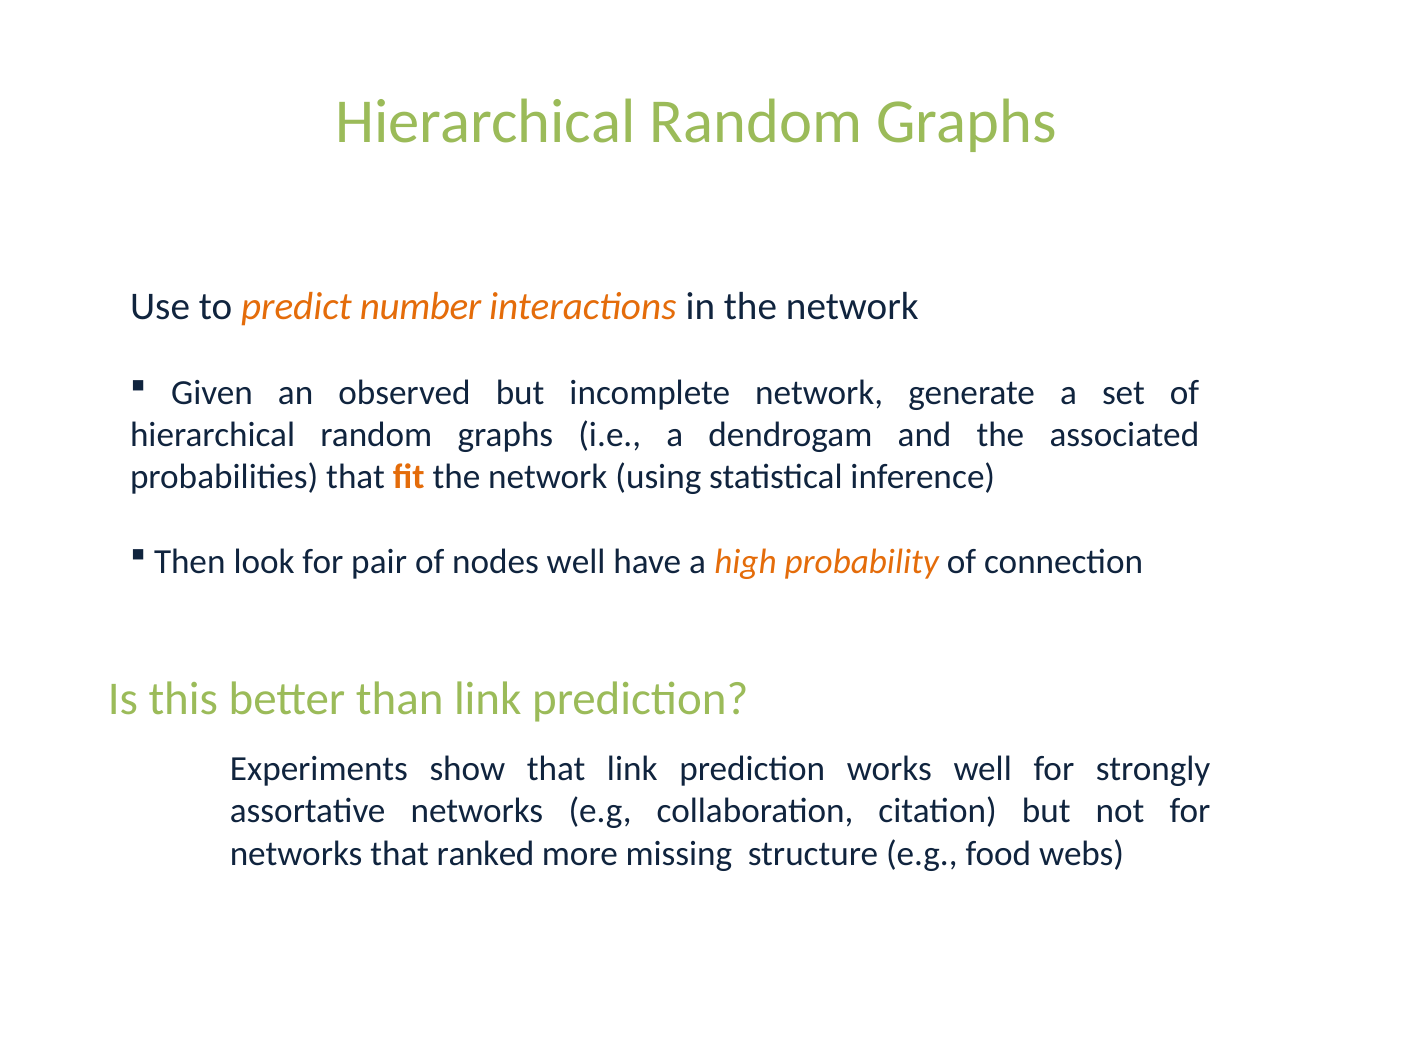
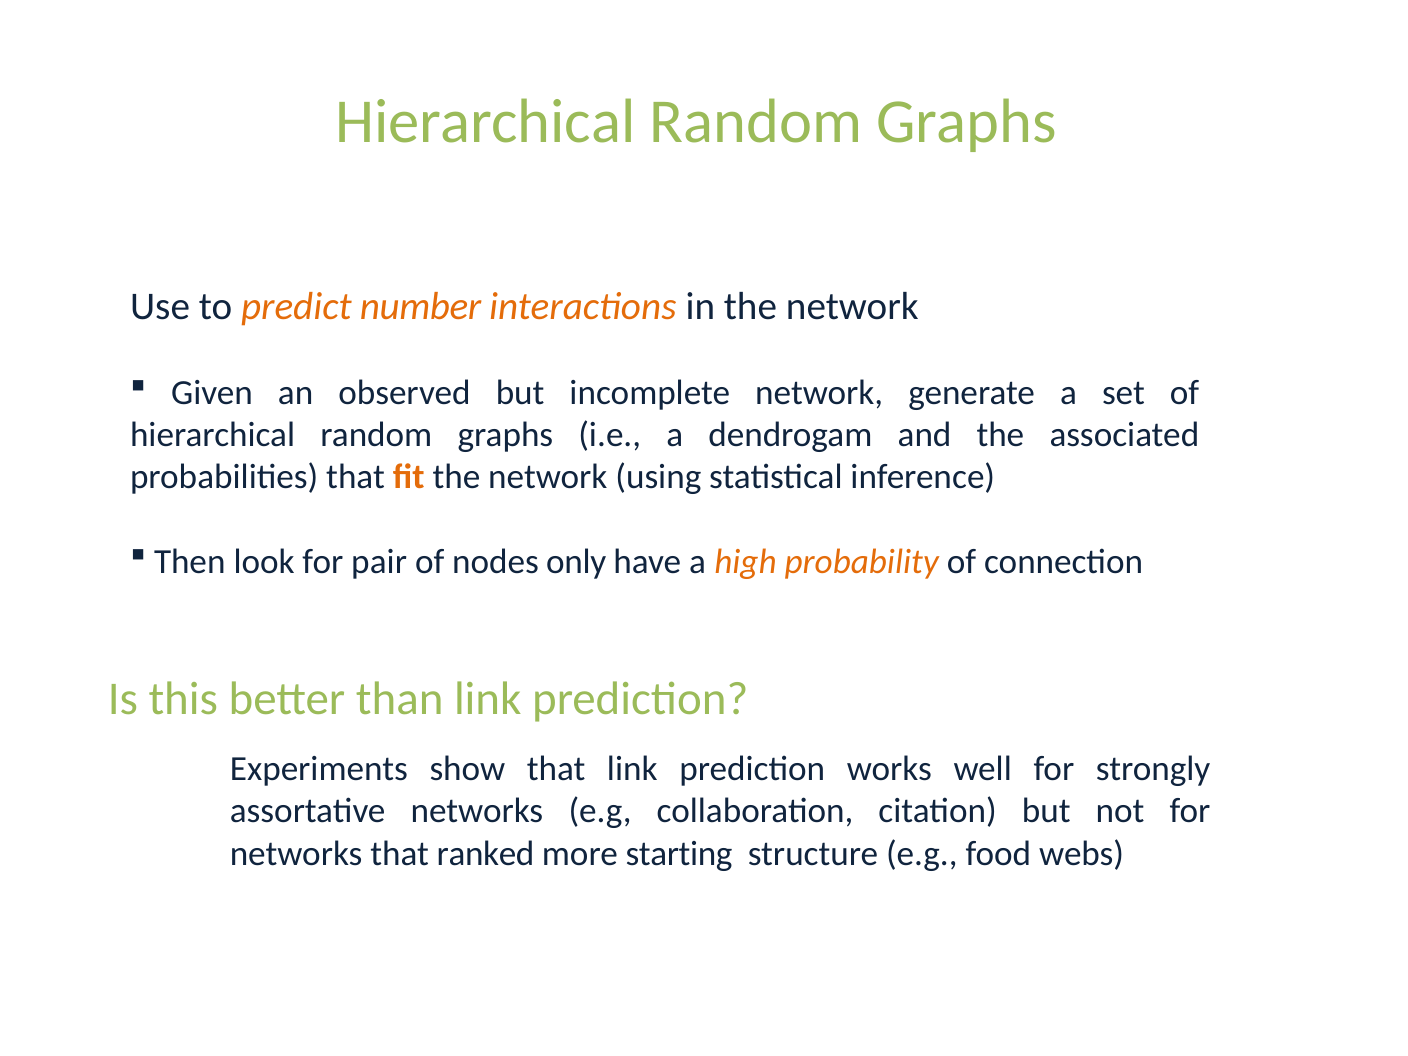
nodes well: well -> only
missing: missing -> starting
